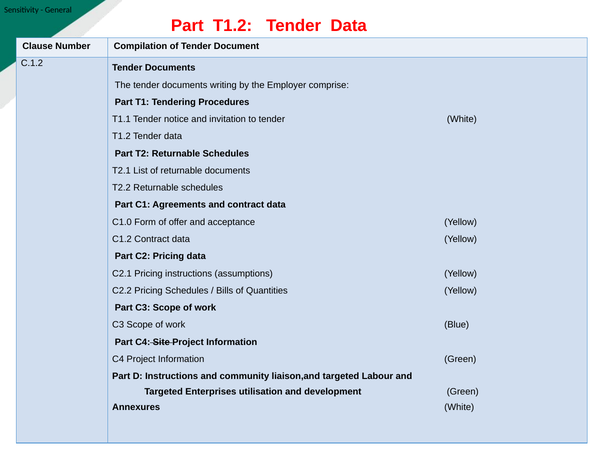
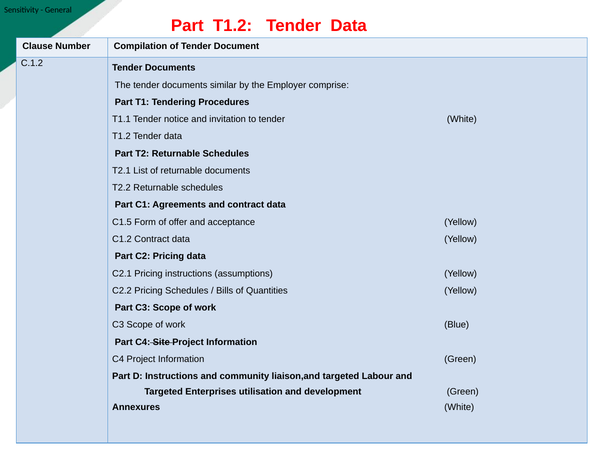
writing: writing -> similar
C1.0: C1.0 -> C1.5
